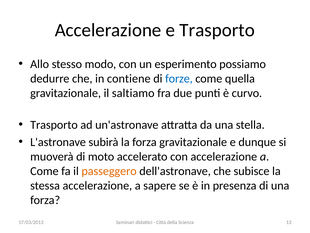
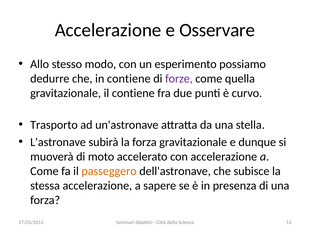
e Trasporto: Trasporto -> Osservare
forze colour: blue -> purple
il saltiamo: saltiamo -> contiene
